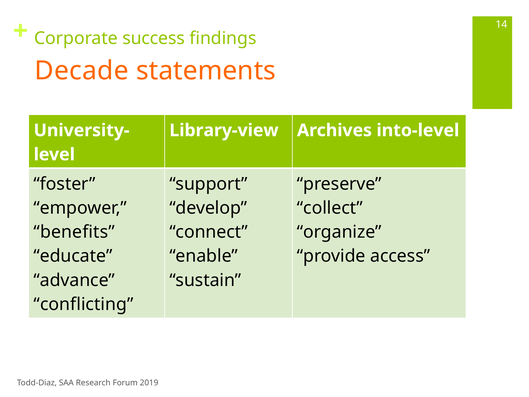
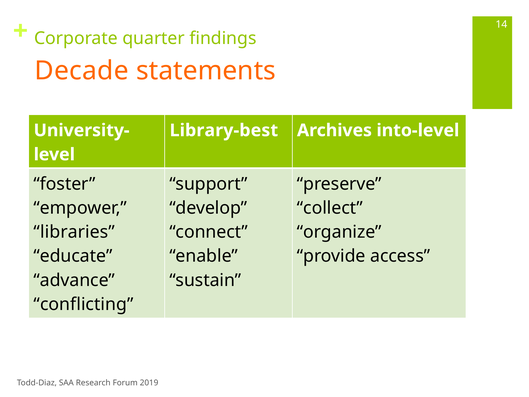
success: success -> quarter
Library-view: Library-view -> Library-best
benefits: benefits -> libraries
